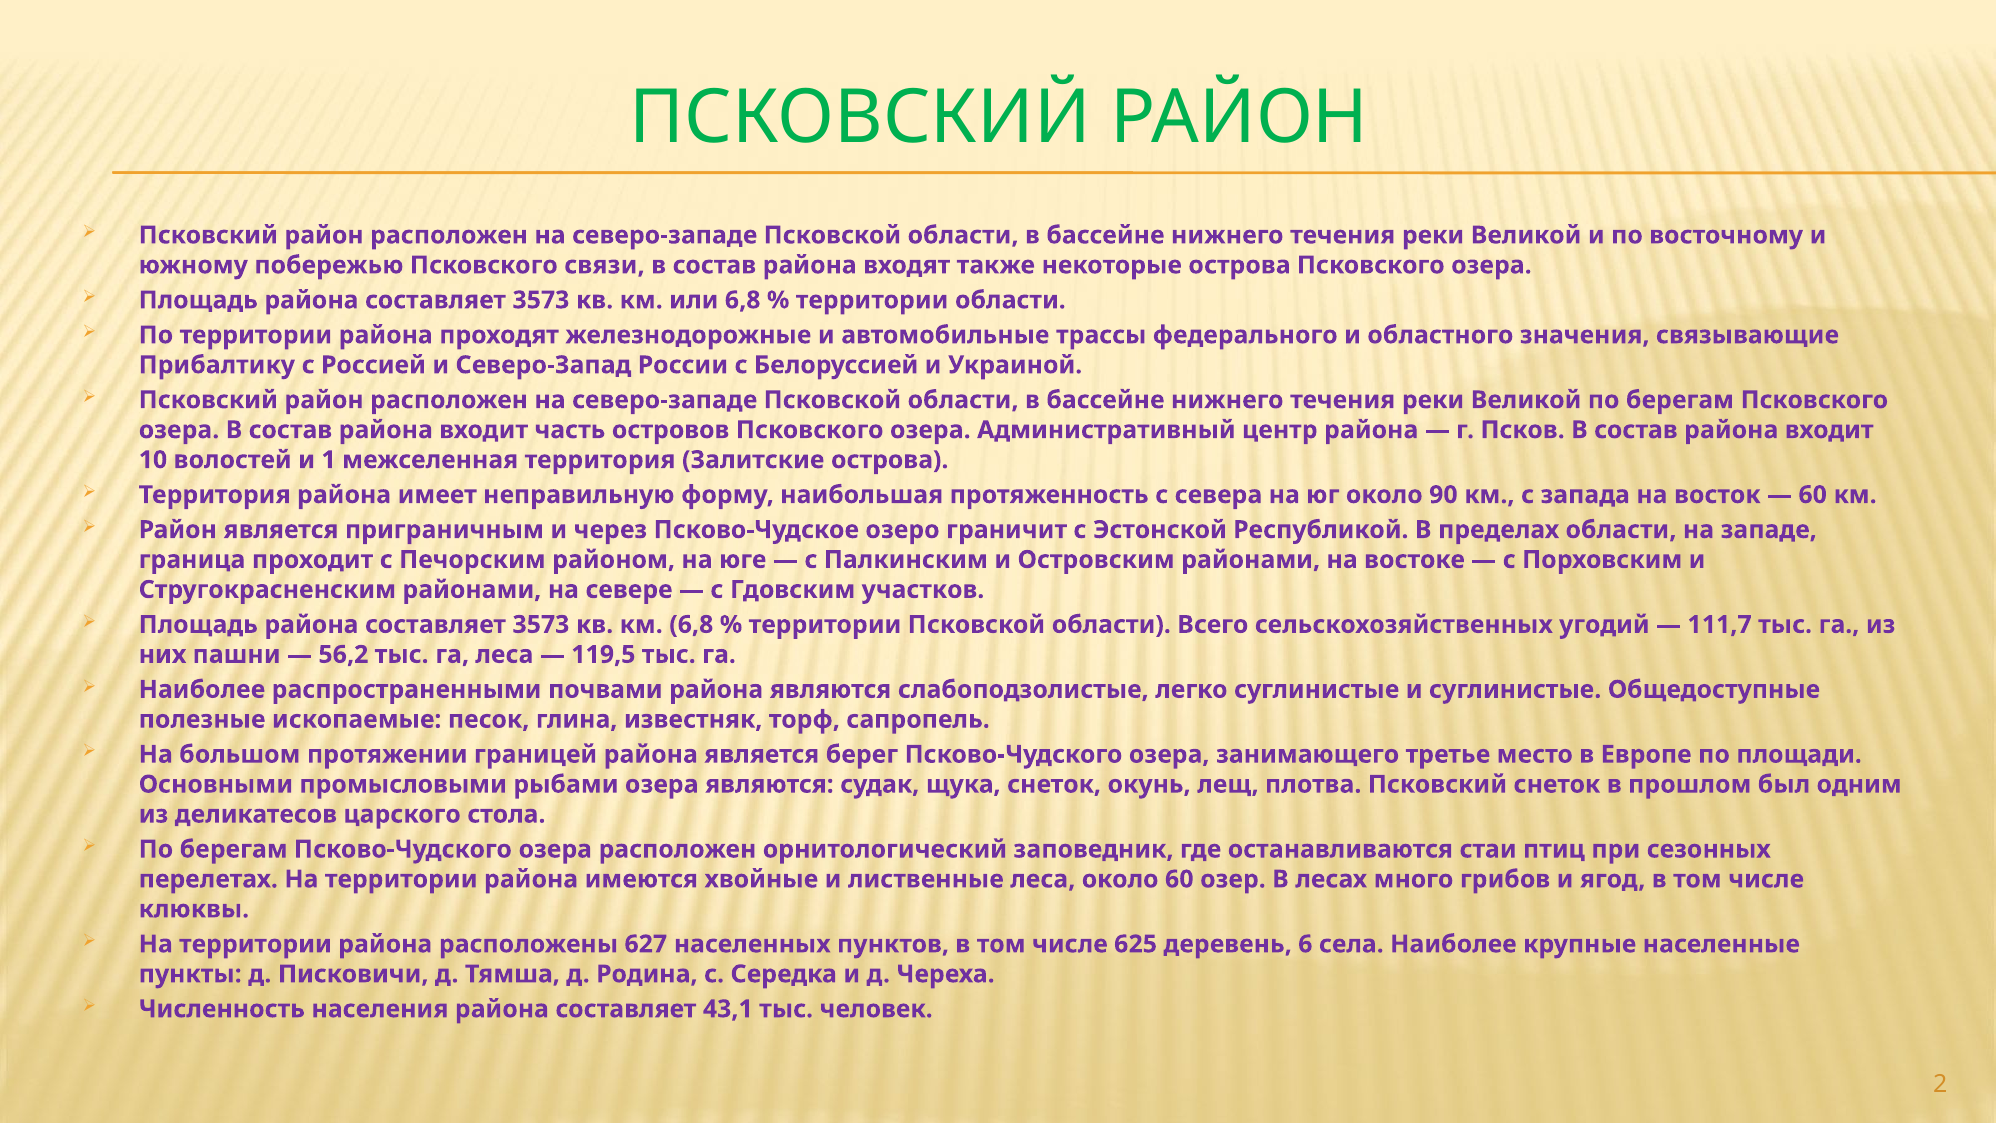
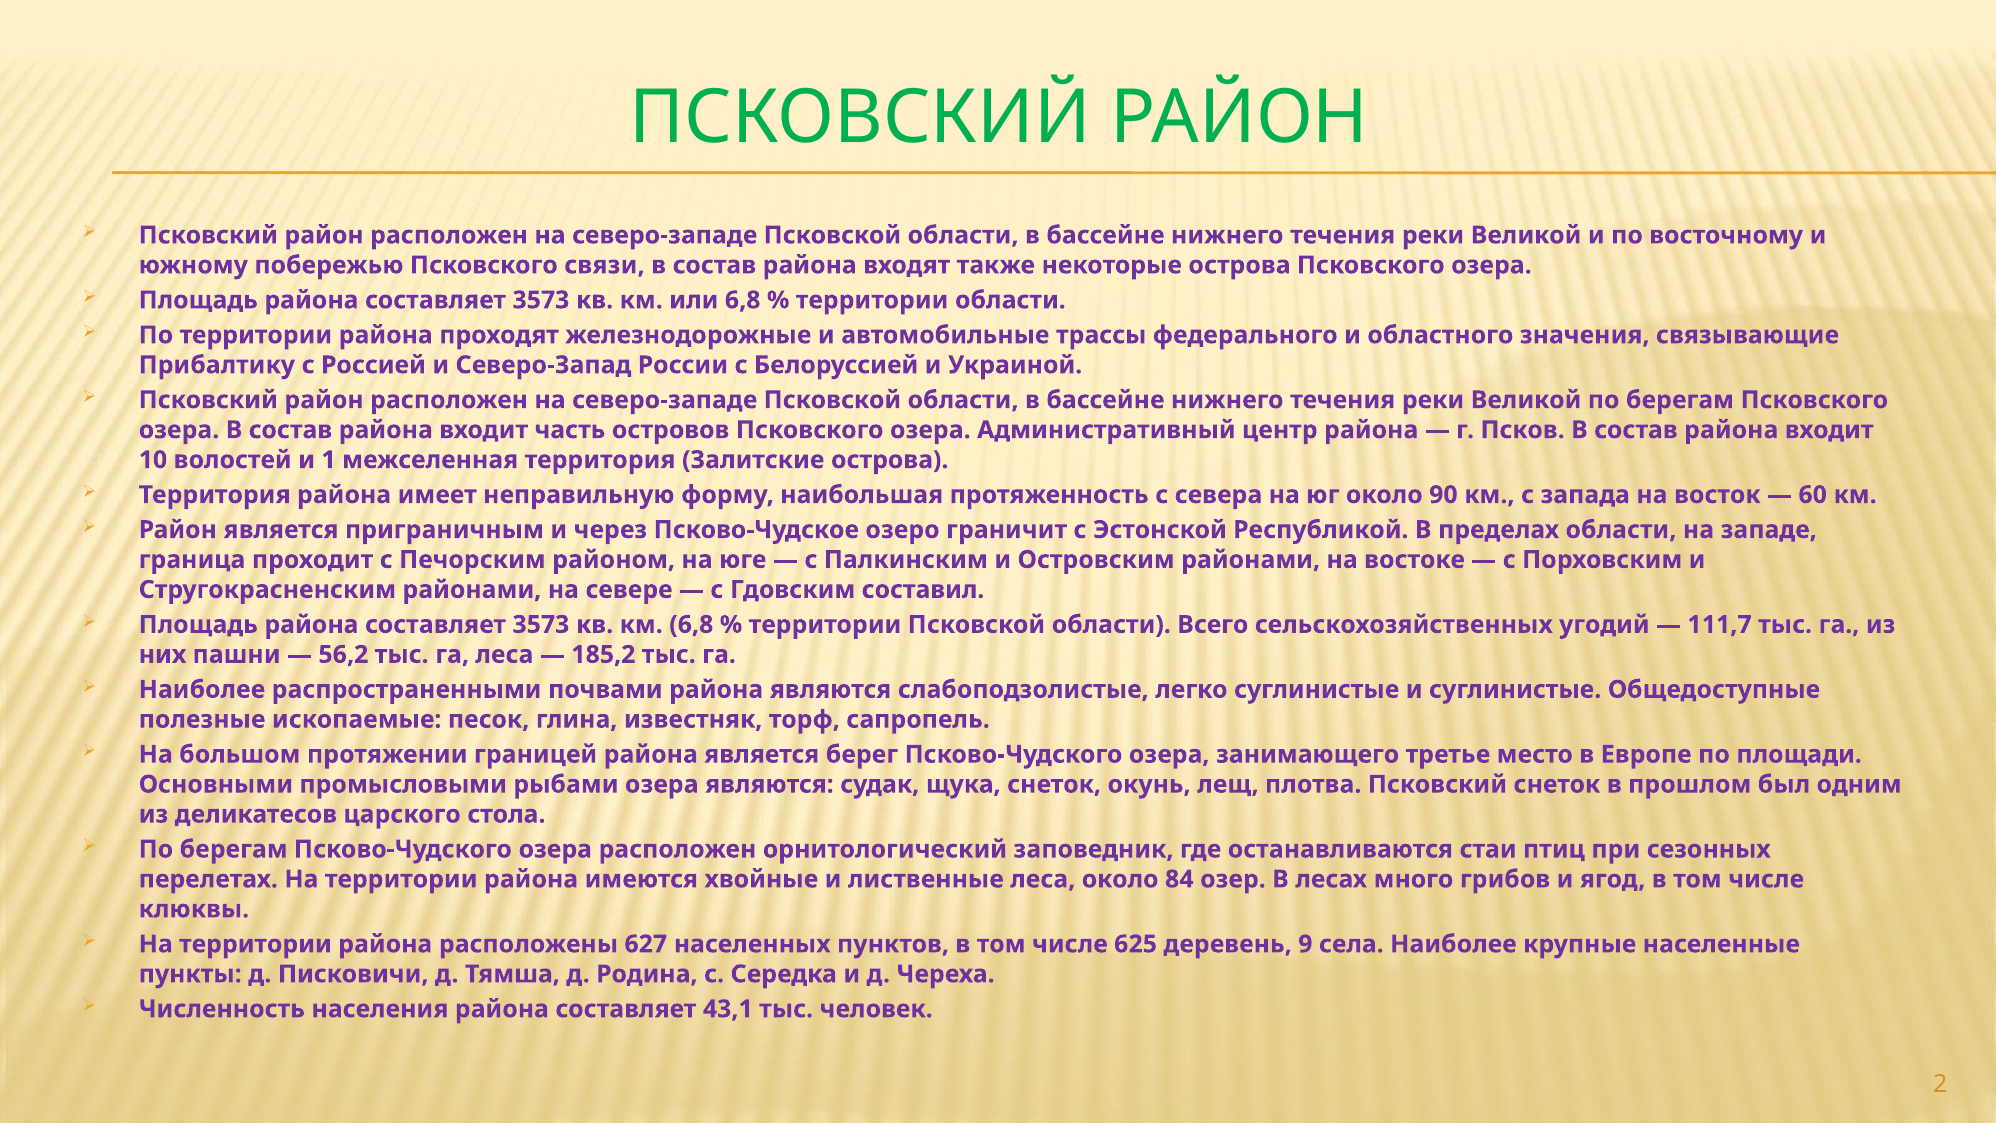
участков: участков -> составил
119,5: 119,5 -> 185,2
около 60: 60 -> 84
6: 6 -> 9
